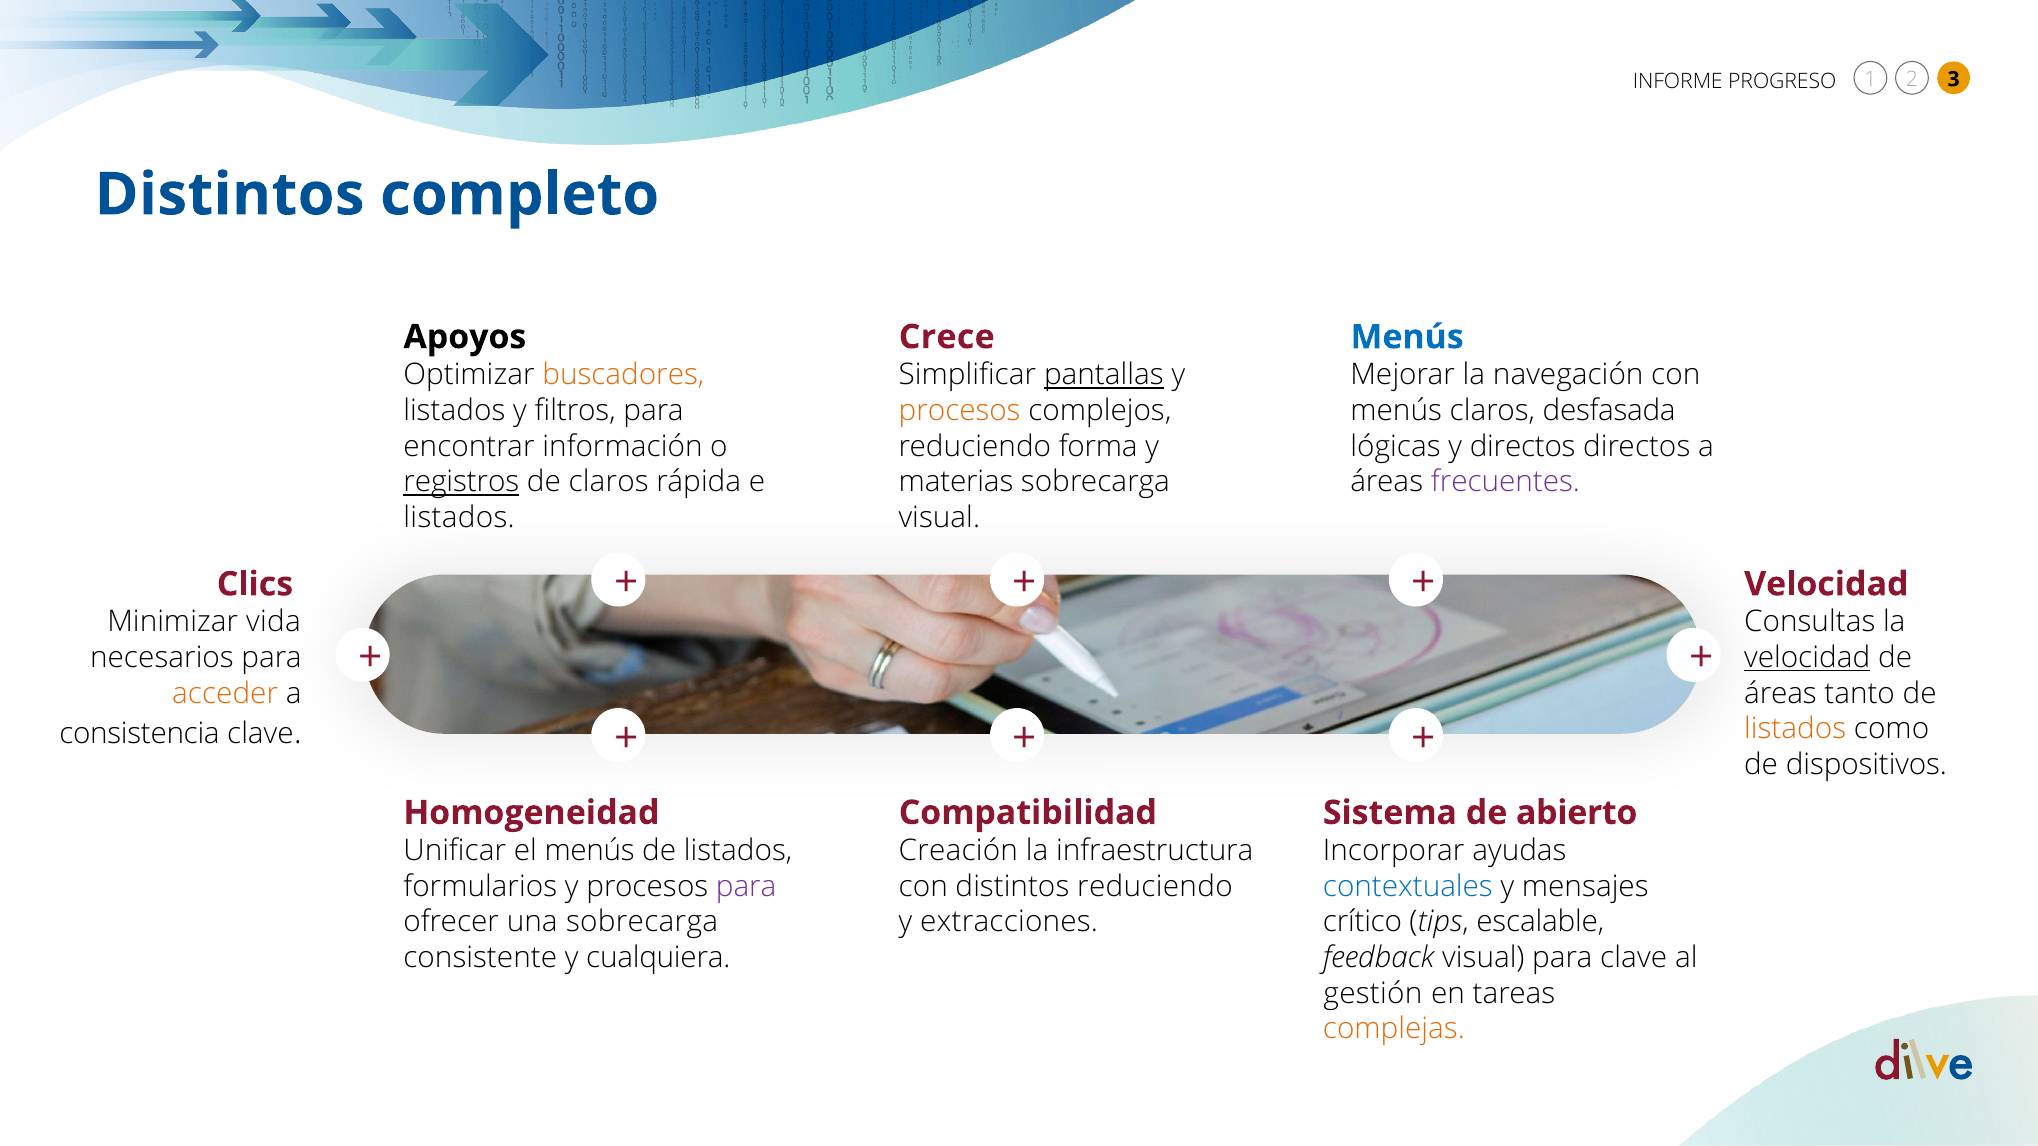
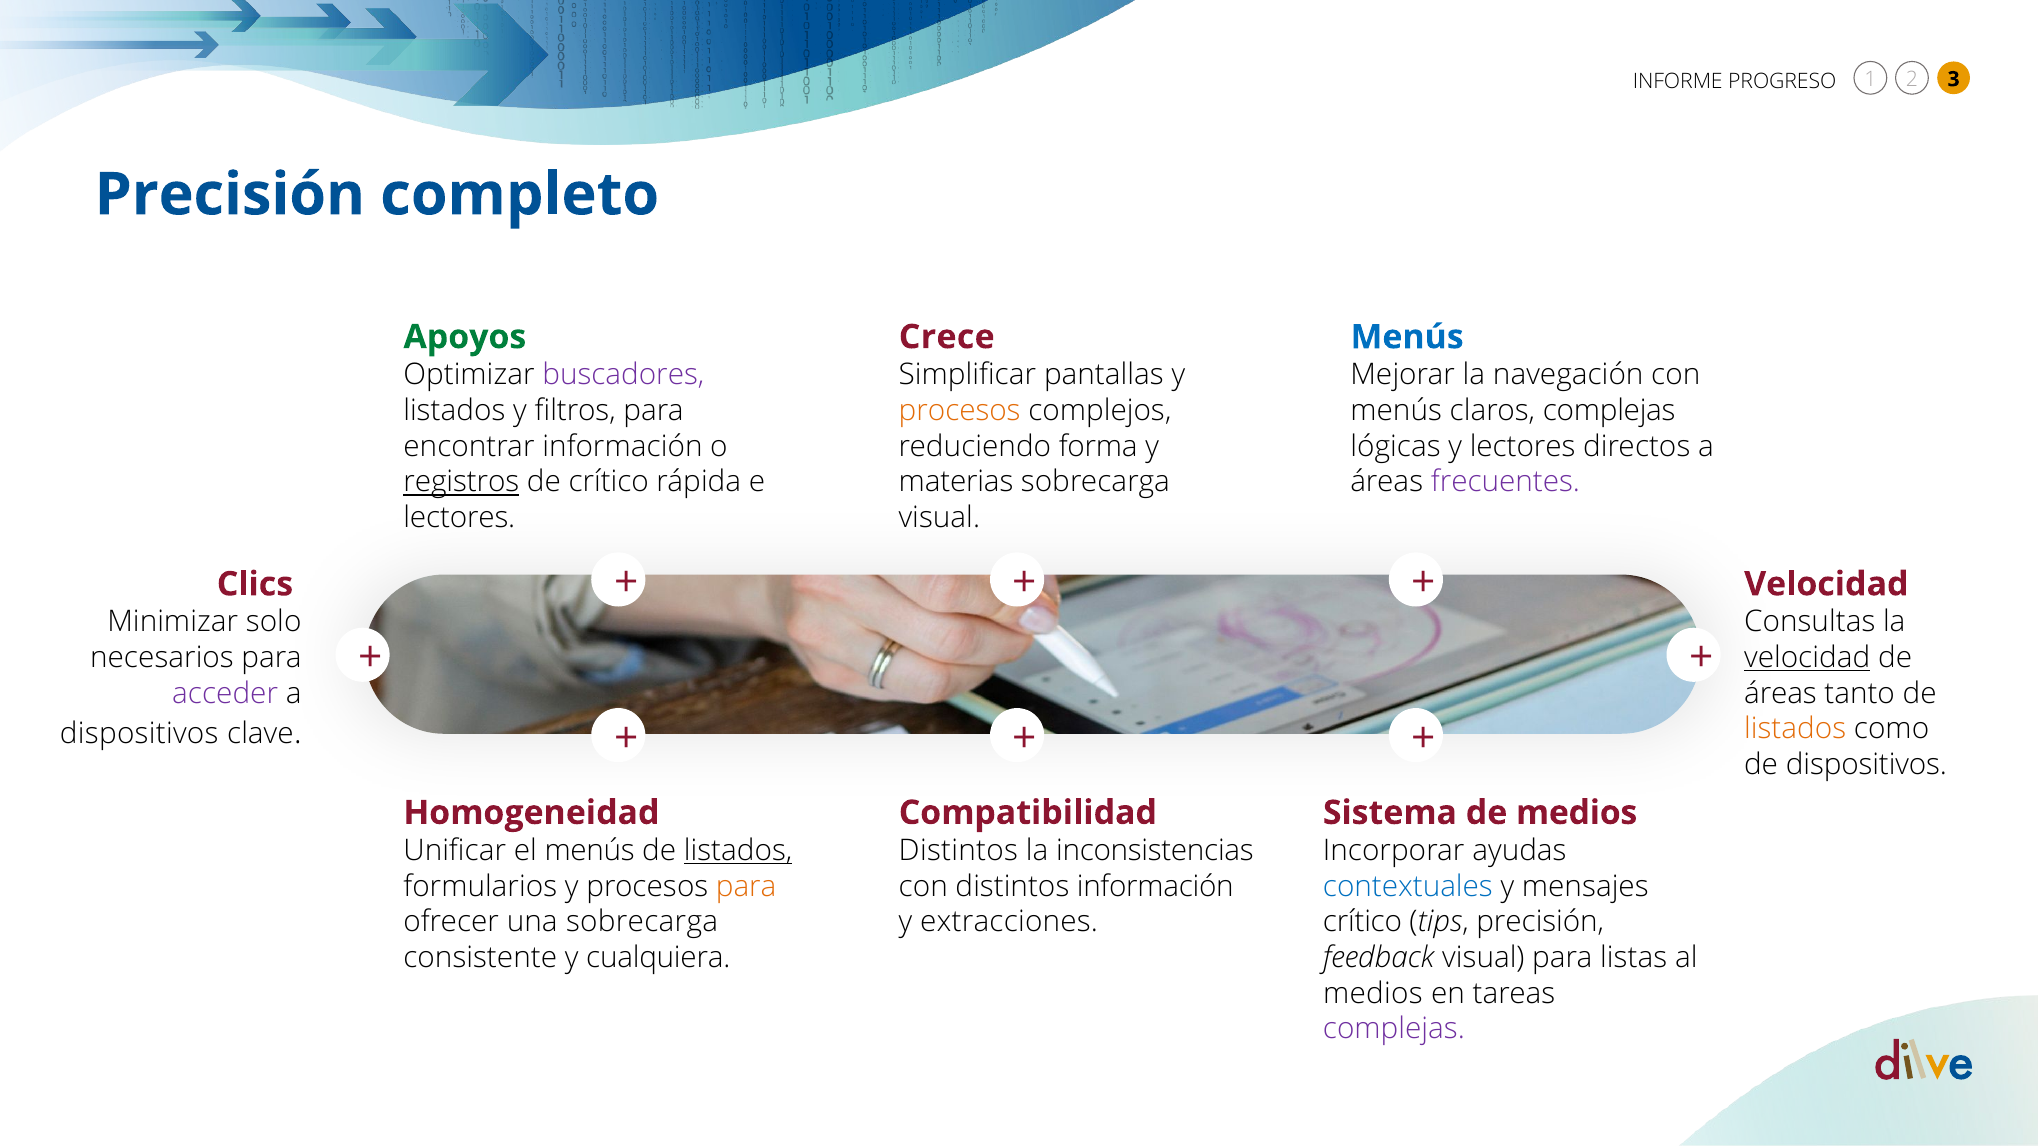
Distintos at (230, 195): Distintos -> Precisión
Apoyos colour: black -> green
buscadores colour: orange -> purple
pantallas underline: present -> none
claros desfasada: desfasada -> complejas
y directos: directos -> lectores
de claros: claros -> crítico
listados at (459, 518): listados -> lectores
vida: vida -> solo
acceder colour: orange -> purple
consistencia at (139, 734): consistencia -> dispositivos
de abierto: abierto -> medios
Creación at (958, 851): Creación -> Distintos
infraestructura: infraestructura -> inconsistencias
listados at (738, 851) underline: none -> present
distintos reduciendo: reduciendo -> información
para at (746, 887) colour: purple -> orange
tips escalable: escalable -> precisión
para clave: clave -> listas
gestión at (1373, 994): gestión -> medios
complejas at (1394, 1029) colour: orange -> purple
